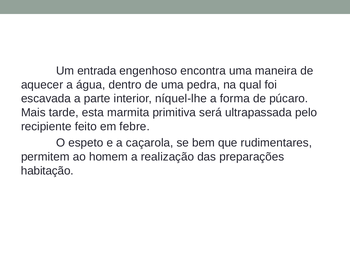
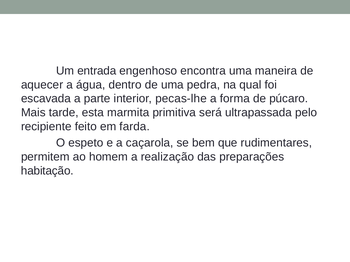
níquel-lhe: níquel-lhe -> pecas-lhe
febre: febre -> farda
